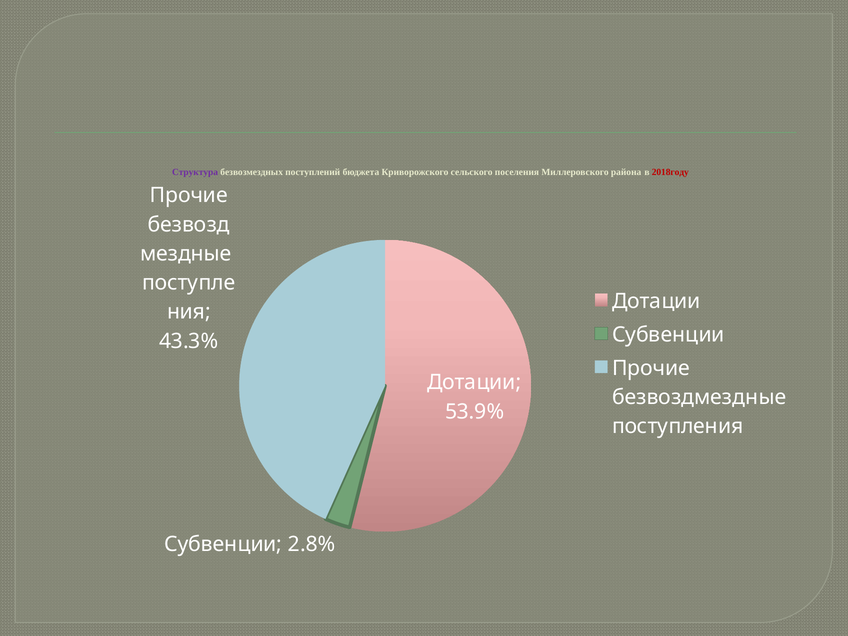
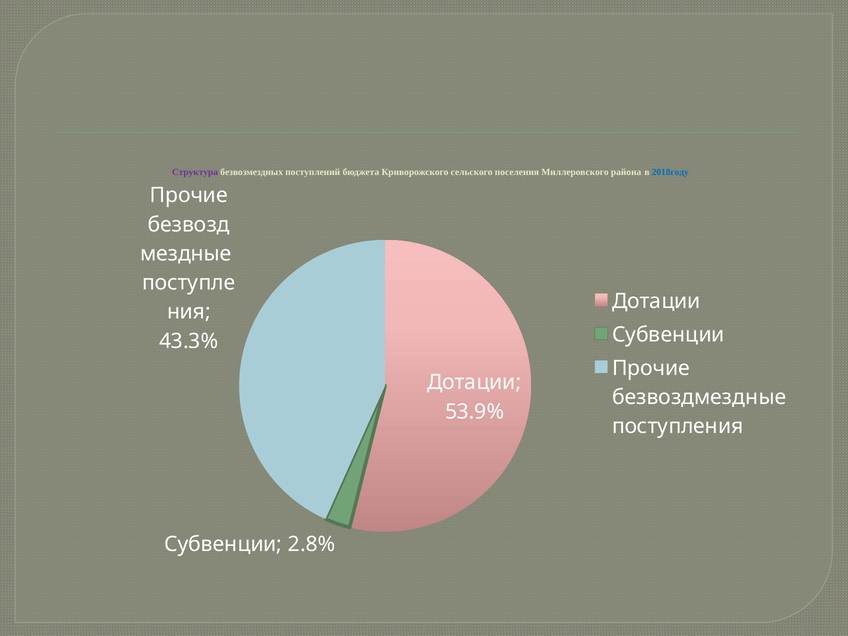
2018году colour: red -> blue
